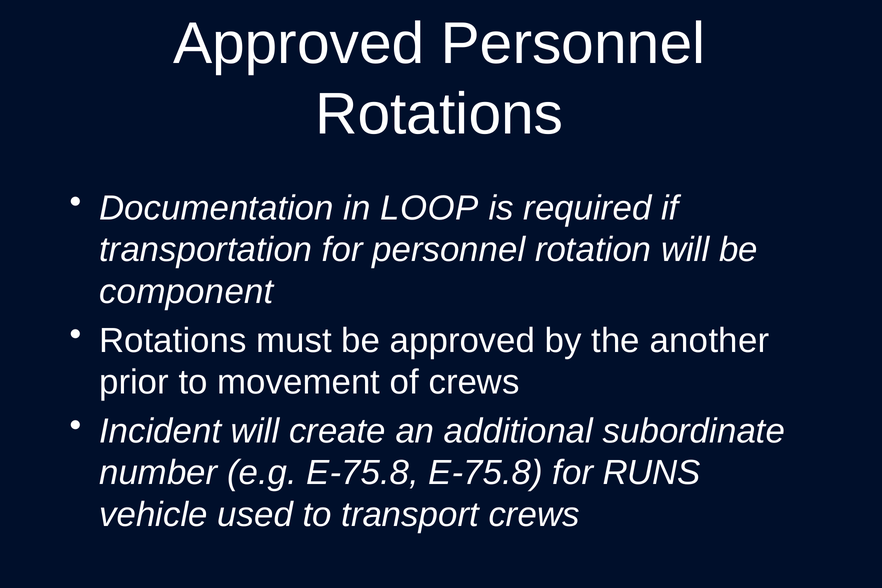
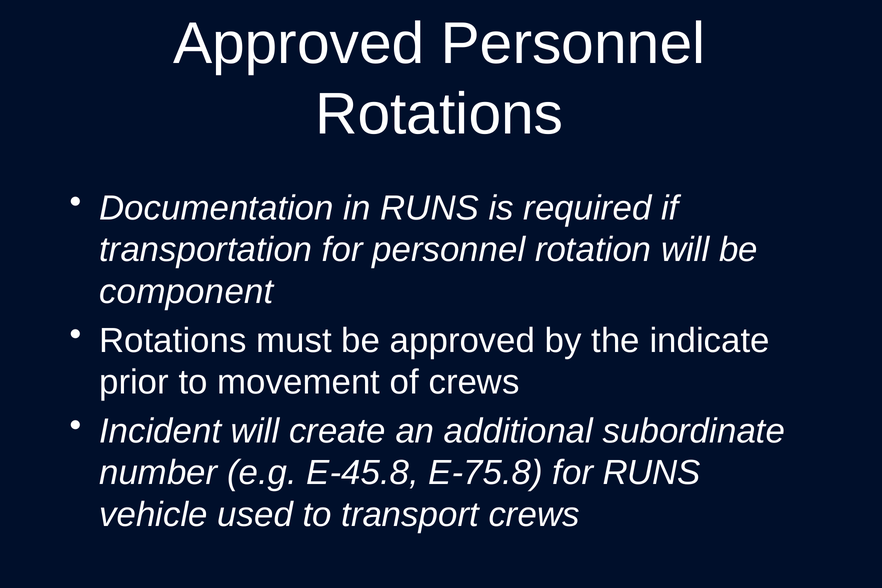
in LOOP: LOOP -> RUNS
another: another -> indicate
e.g E-75.8: E-75.8 -> E-45.8
